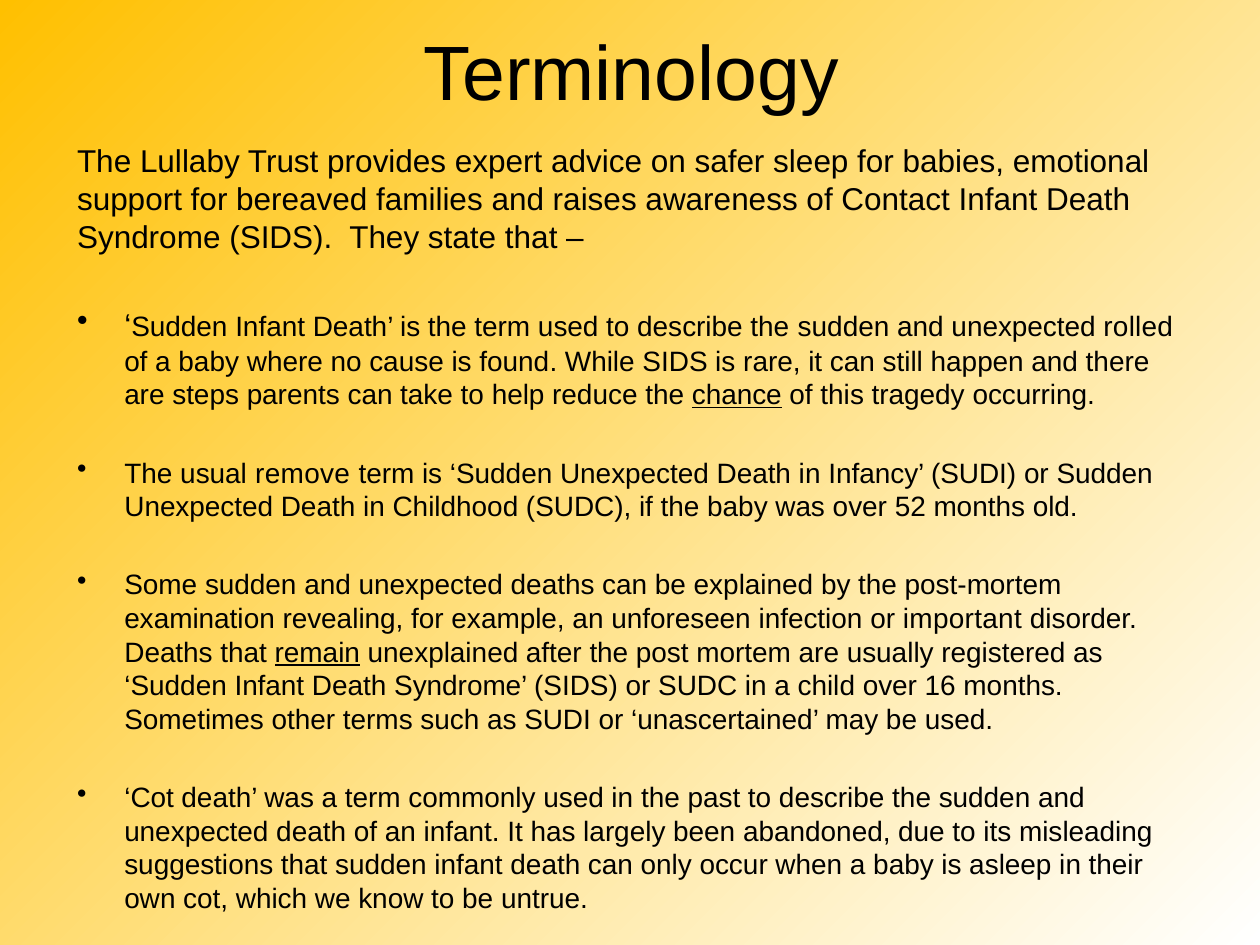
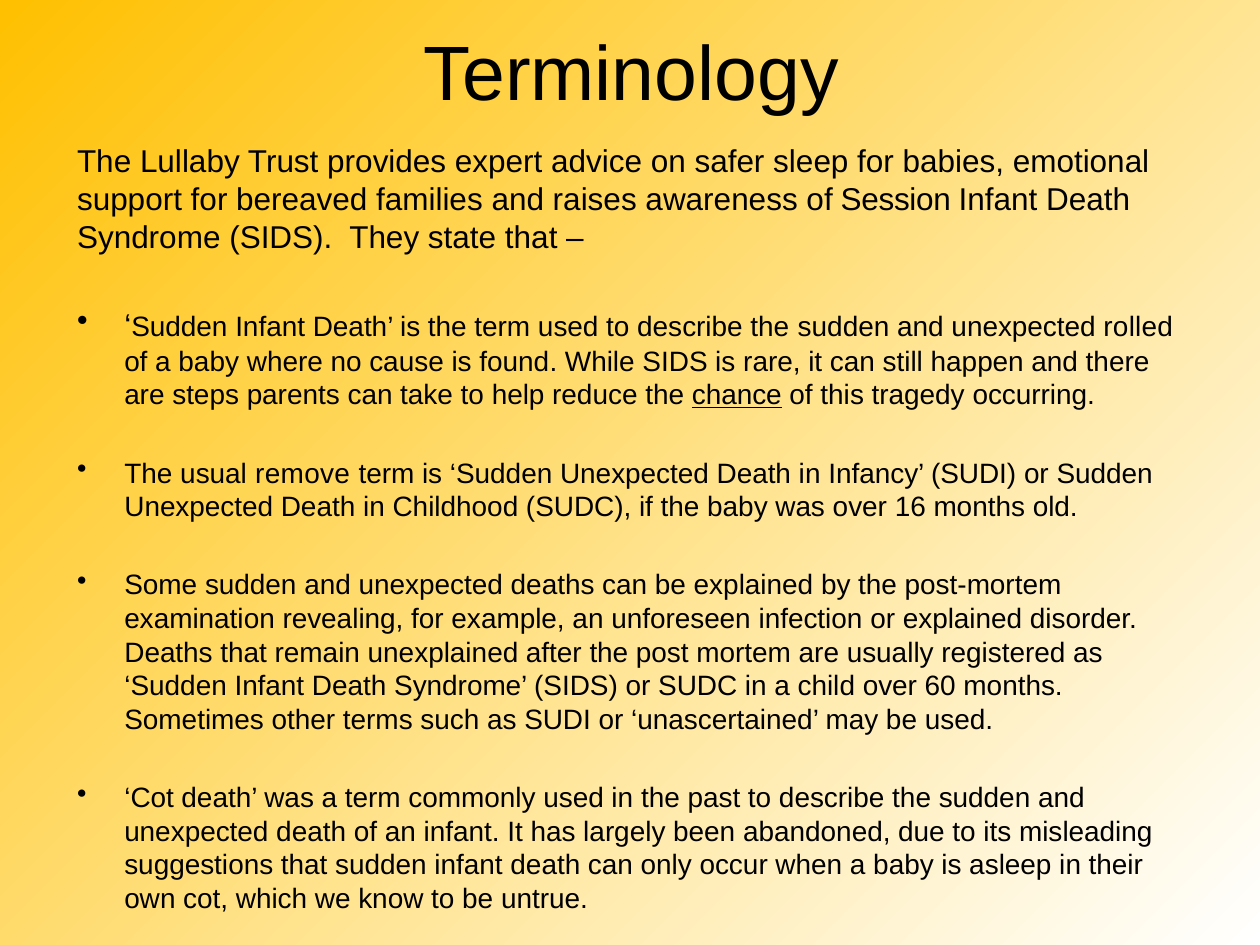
Contact: Contact -> Session
52: 52 -> 16
or important: important -> explained
remain underline: present -> none
16: 16 -> 60
